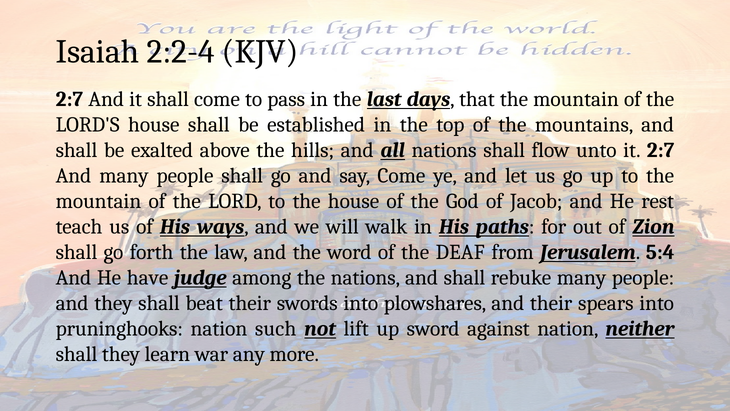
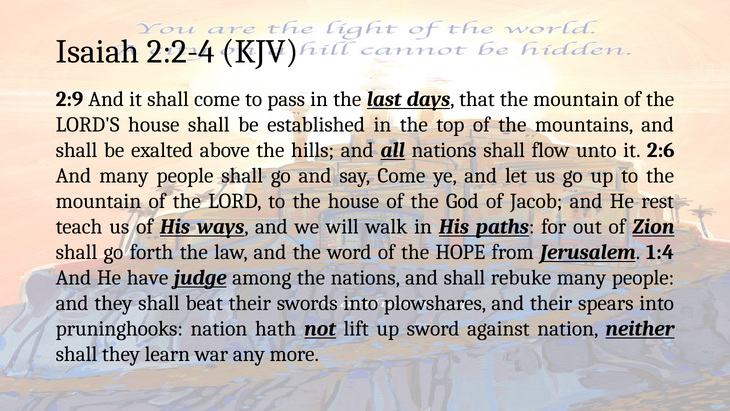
2:7 at (69, 99): 2:7 -> 2:9
it 2:7: 2:7 -> 2:6
DEAF: DEAF -> HOPE
5:4: 5:4 -> 1:4
such: such -> hath
